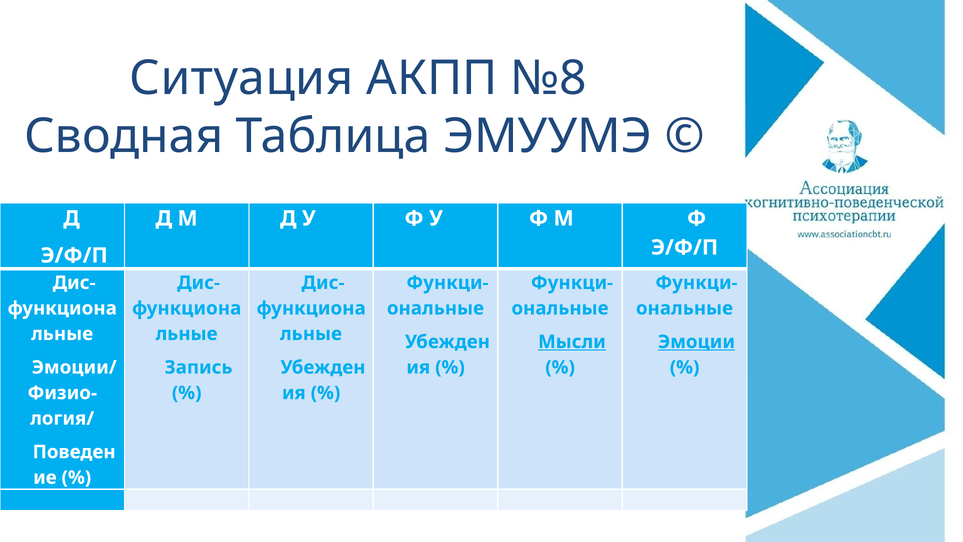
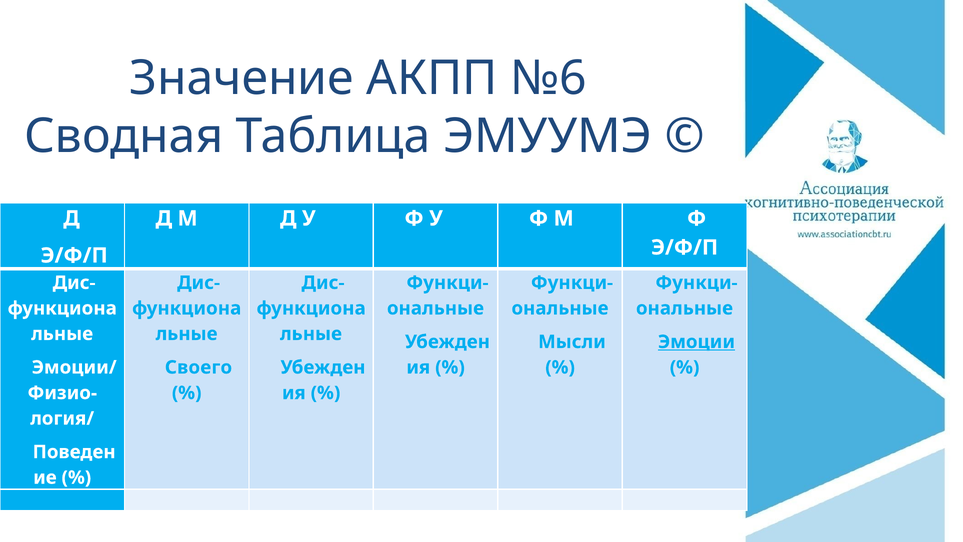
Ситуация: Ситуация -> Значение
№8: №8 -> №6
Мысли underline: present -> none
Запись: Запись -> Своего
